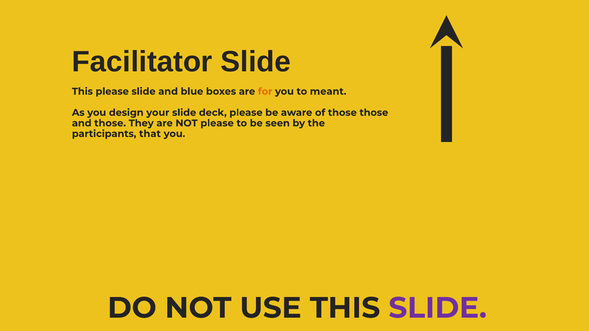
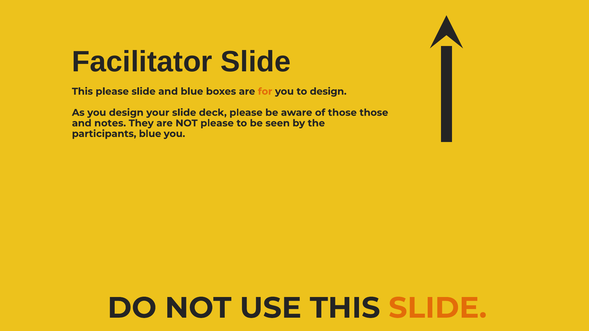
to meant: meant -> design
and those: those -> notes
participants that: that -> blue
SLIDE at (438, 308) colour: purple -> orange
